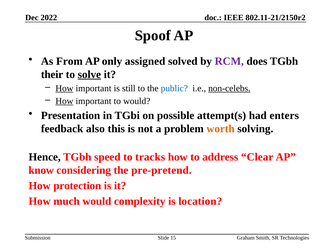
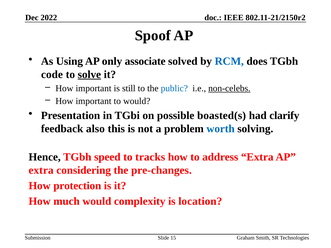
From: From -> Using
assigned: assigned -> associate
RCM colour: purple -> blue
their: their -> code
How at (64, 88) underline: present -> none
How at (64, 101) underline: present -> none
attempt(s: attempt(s -> boasted(s
enters: enters -> clarify
worth colour: orange -> blue
address Clear: Clear -> Extra
know at (41, 170): know -> extra
pre-pretend: pre-pretend -> pre-changes
